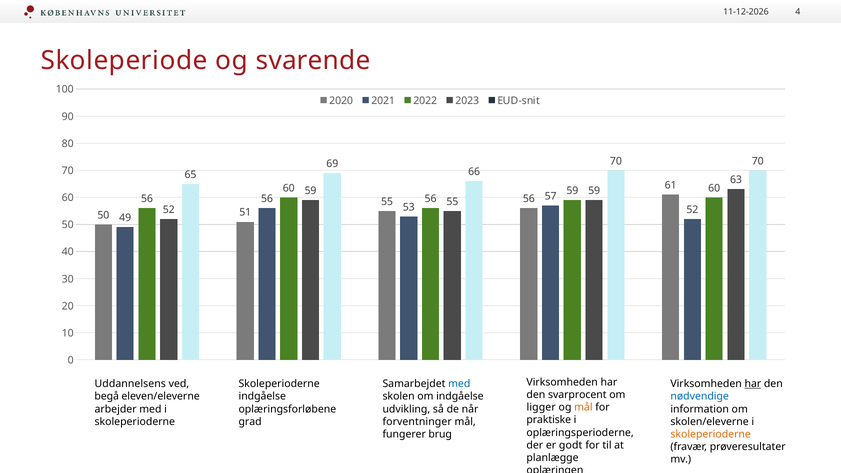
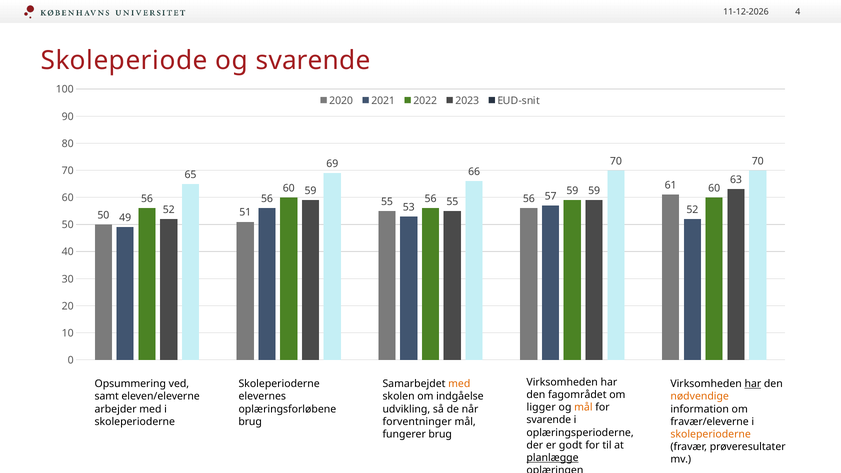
Uddannelsens: Uddannelsens -> Opsummering
med at (459, 384) colour: blue -> orange
svarprocent: svarprocent -> fagområdet
nødvendige colour: blue -> orange
begå: begå -> samt
indgåelse at (262, 397): indgåelse -> elevernes
praktiske at (549, 420): praktiske -> svarende
skolen/eleverne: skolen/eleverne -> fravær/eleverne
grad at (250, 422): grad -> brug
planlægge underline: none -> present
